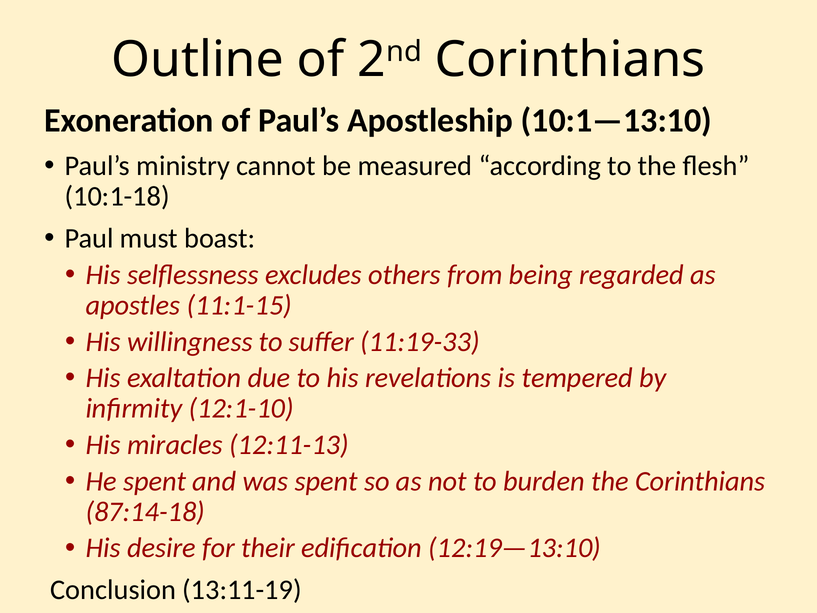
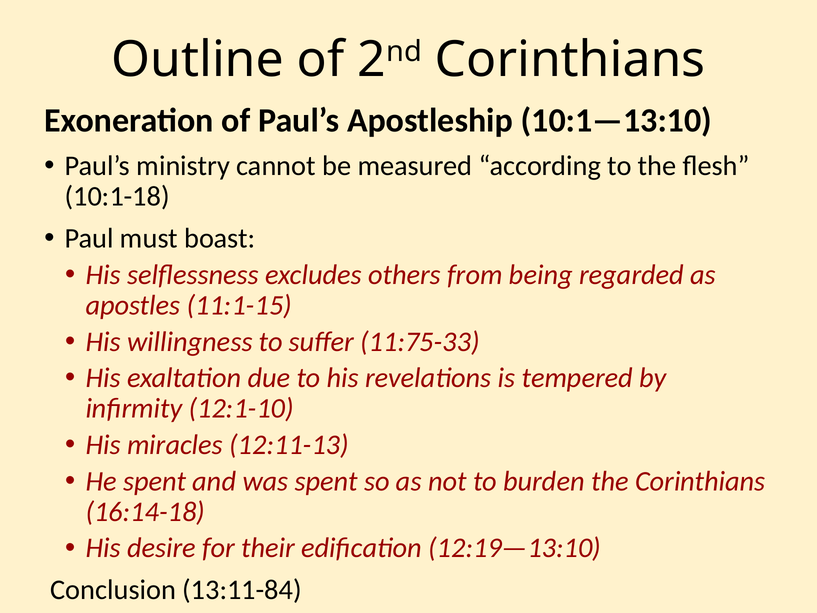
11:19-33: 11:19-33 -> 11:75-33
87:14-18: 87:14-18 -> 16:14-18
13:11-19: 13:11-19 -> 13:11-84
